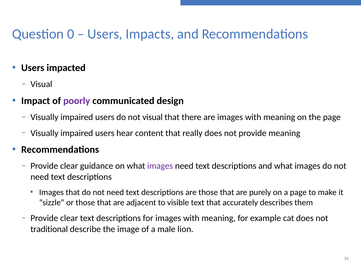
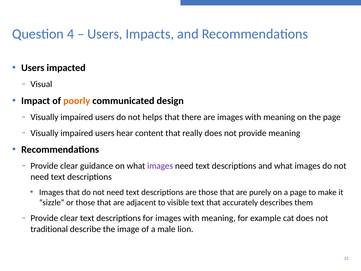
0: 0 -> 4
poorly colour: purple -> orange
not visual: visual -> helps
